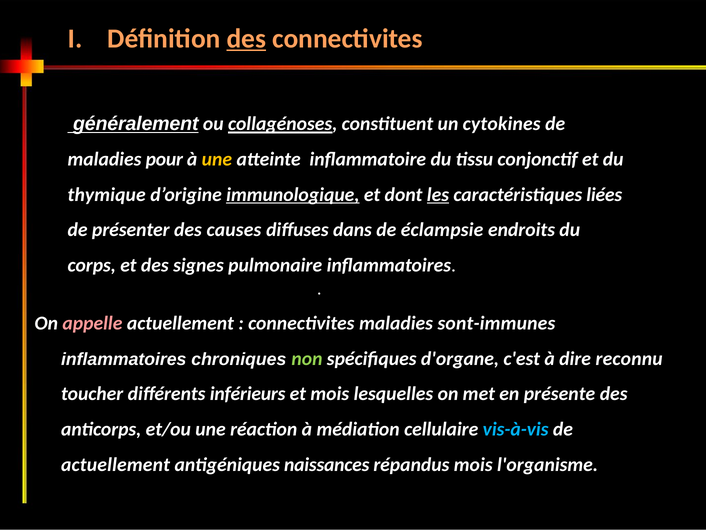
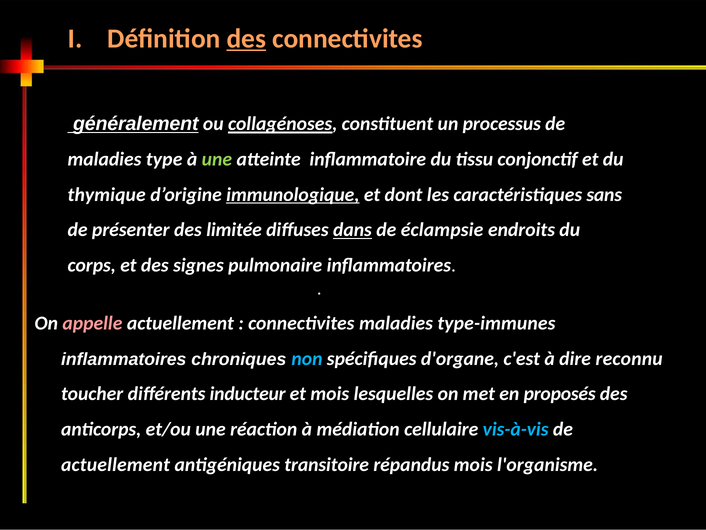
cytokines: cytokines -> processus
pour: pour -> type
une at (217, 159) colour: yellow -> light green
les underline: present -> none
liées: liées -> sans
causes: causes -> limitée
dans underline: none -> present
sont-immunes: sont-immunes -> type-immunes
non colour: light green -> light blue
inférieurs: inférieurs -> inducteur
présente: présente -> proposés
naissances: naissances -> transitoire
